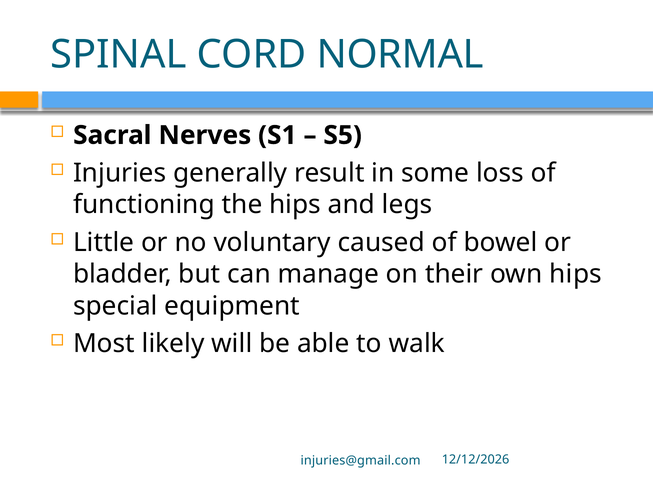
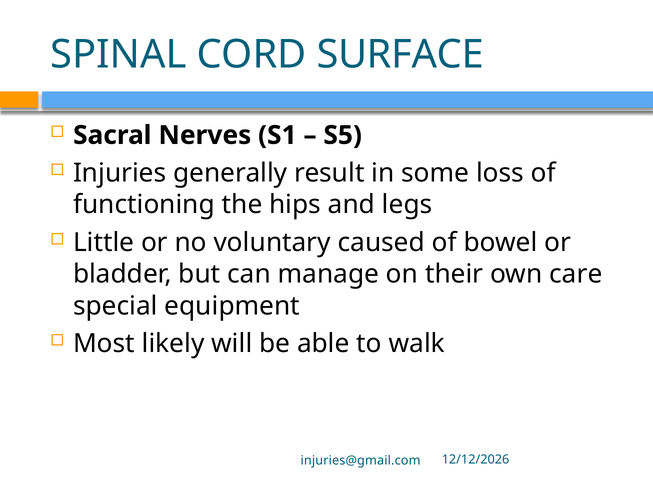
NORMAL: NORMAL -> SURFACE
own hips: hips -> care
